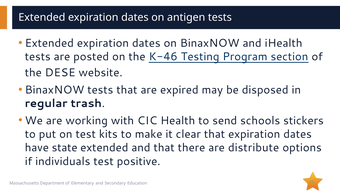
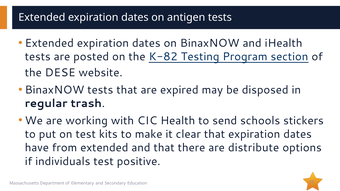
K-46: K-46 -> K-82
state: state -> from
